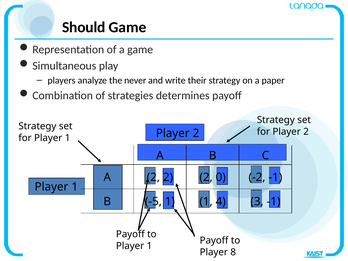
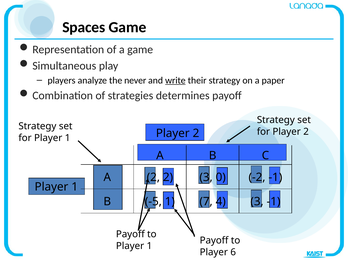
Should: Should -> Spaces
write underline: none -> present
2 2 2: 2 -> 3
1 1: 1 -> 7
8: 8 -> 6
